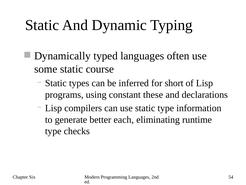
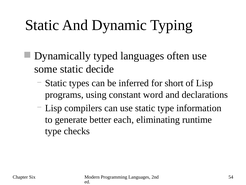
course: course -> decide
these: these -> word
